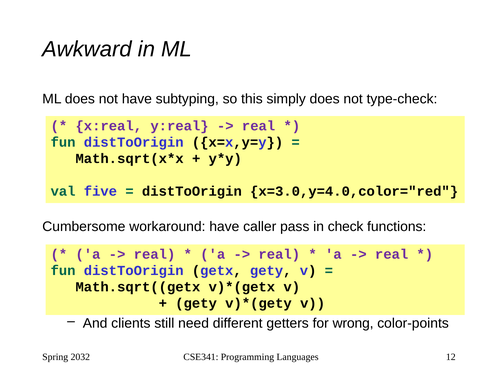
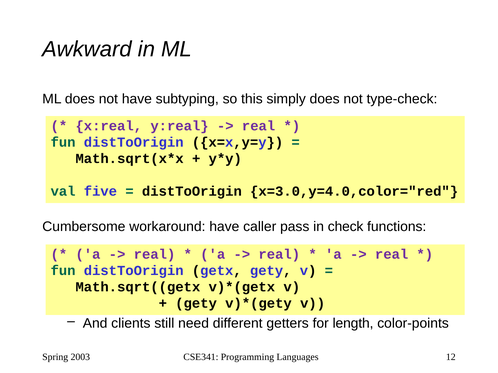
wrong: wrong -> length
2032: 2032 -> 2003
